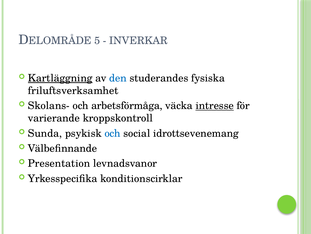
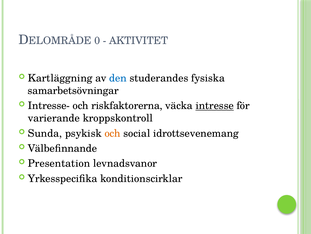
5: 5 -> 0
INVERKAR: INVERKAR -> AKTIVITET
Kartläggning underline: present -> none
friluftsverksamhet: friluftsverksamhet -> samarbetsövningar
Skolans-: Skolans- -> Intresse-
arbetsförmåga: arbetsförmåga -> riskfaktorerna
och at (113, 133) colour: blue -> orange
